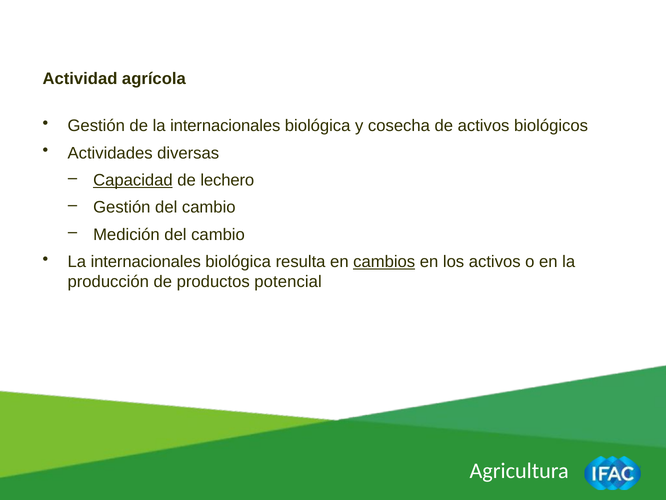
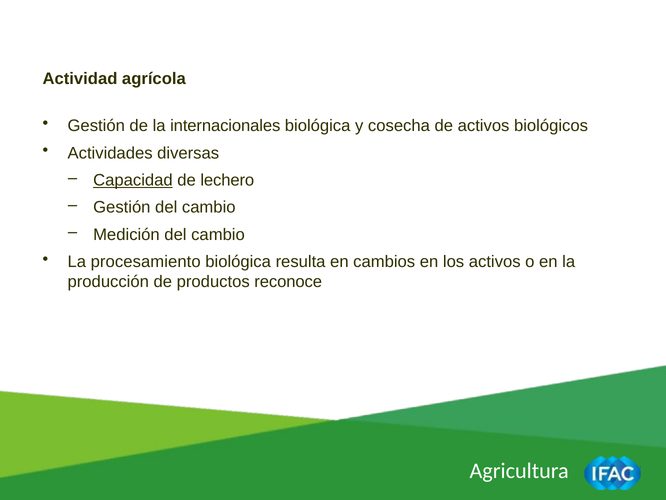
internacionales at (146, 262): internacionales -> procesamiento
cambios underline: present -> none
potencial: potencial -> reconoce
